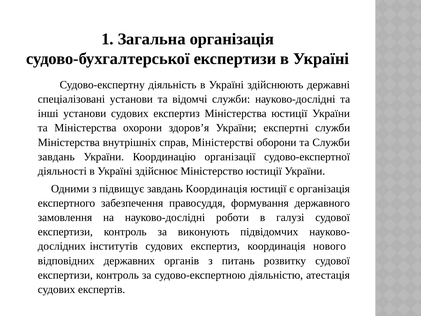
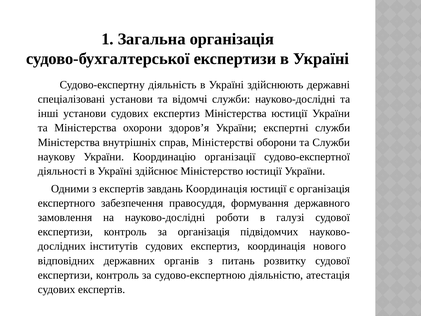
завдань at (56, 157): завдань -> наукову
з підвищує: підвищує -> експертів
за виконують: виконують -> організація
